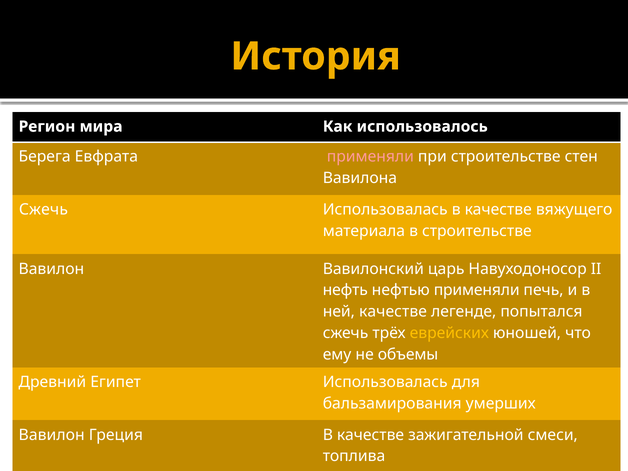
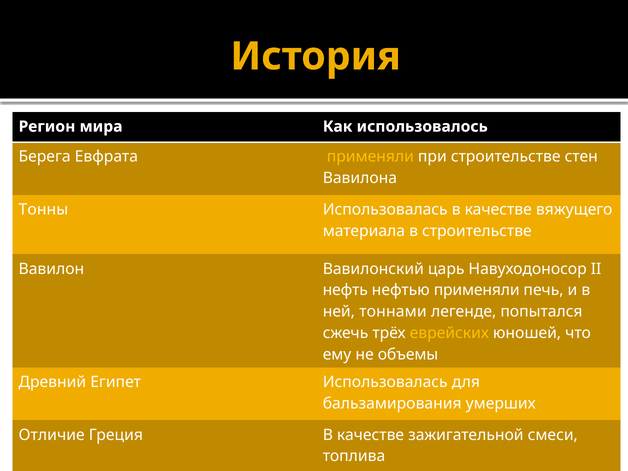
применяли at (370, 157) colour: pink -> yellow
Сжечь at (43, 210): Сжечь -> Тонны
ней качестве: качестве -> тоннами
Вавилон at (52, 435): Вавилон -> Отличие
